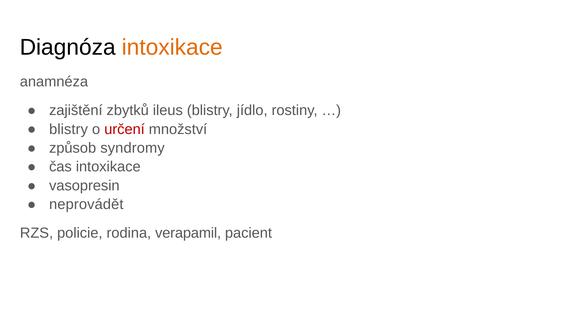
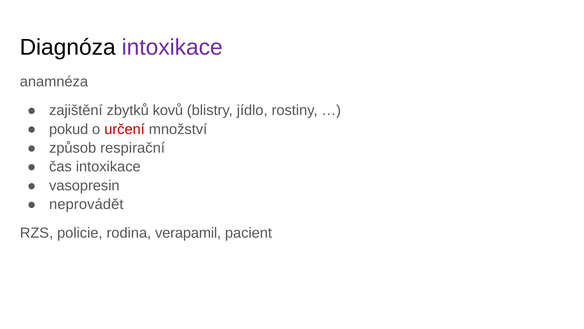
intoxikace at (172, 47) colour: orange -> purple
ileus: ileus -> kovů
blistry at (69, 129): blistry -> pokud
syndromy: syndromy -> respirační
